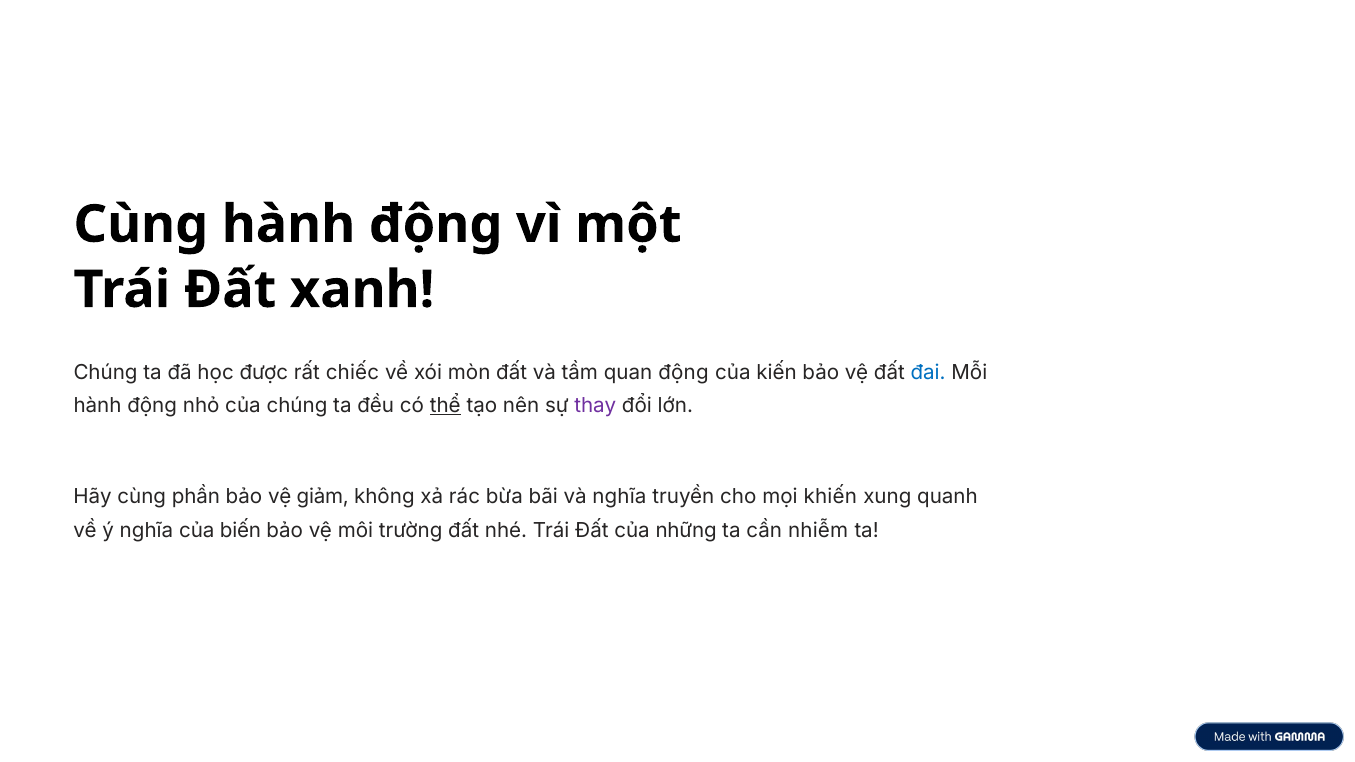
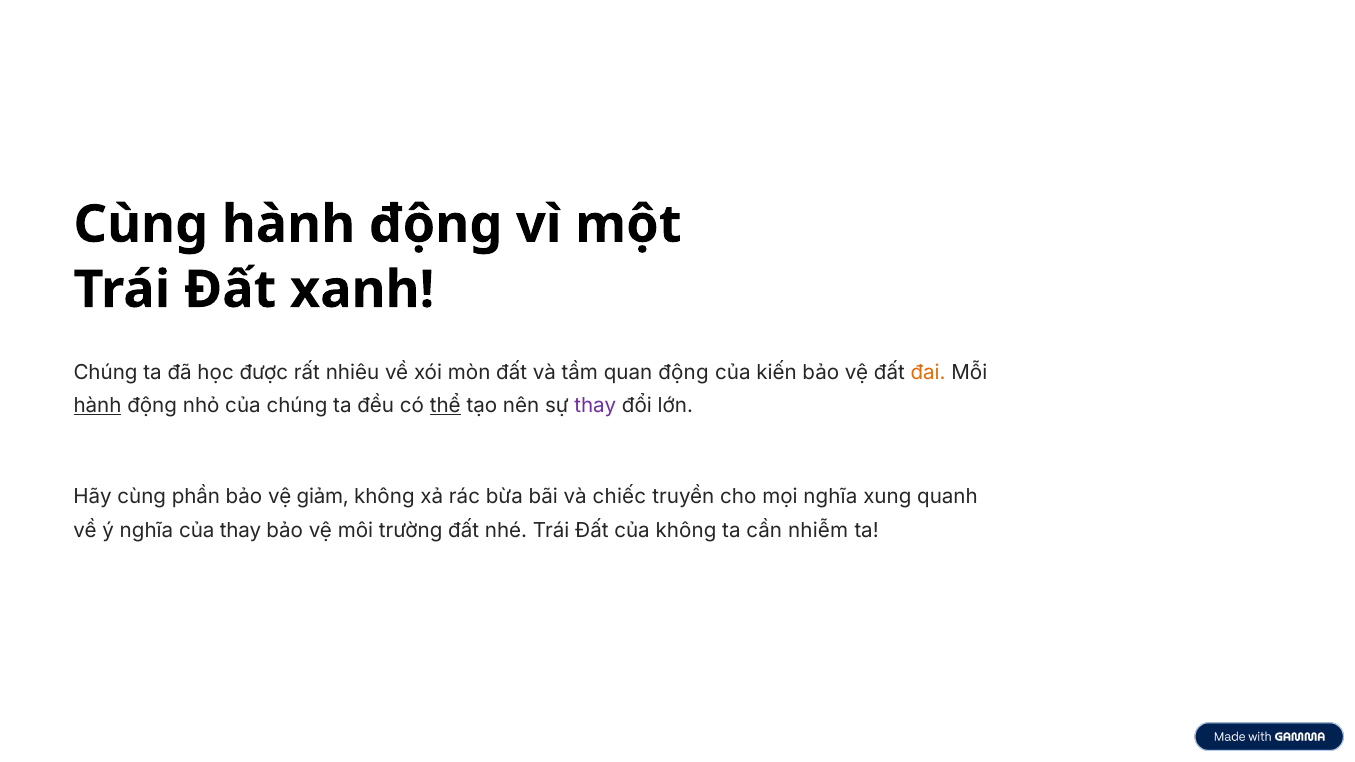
chiếc: chiếc -> nhiêu
đai colour: blue -> orange
hành at (98, 406) underline: none -> present
và nghĩa: nghĩa -> chiếc
mọi khiến: khiến -> nghĩa
của biến: biến -> thay
của những: những -> không
